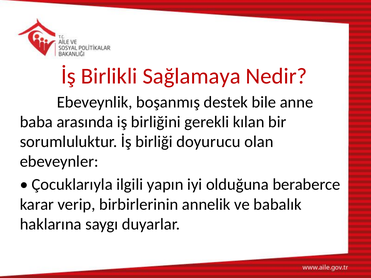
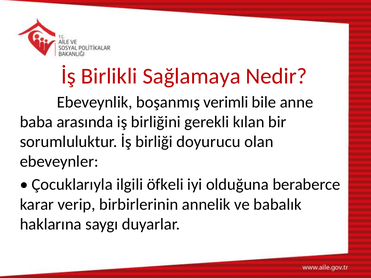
destek: destek -> verimli
yapın: yapın -> öfkeli
